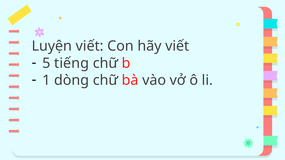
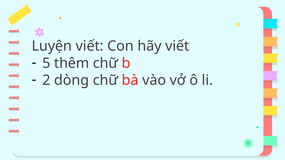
tiếng: tiếng -> thêm
1: 1 -> 2
